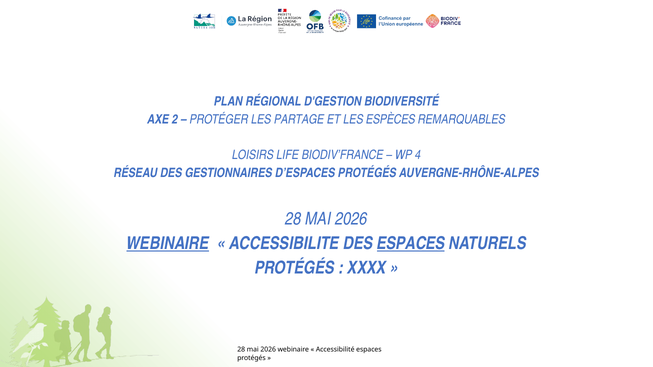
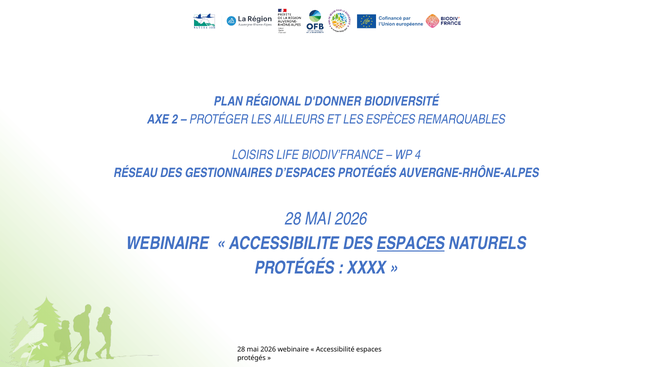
D'GESTION: D'GESTION -> D'DONNER
PARTAGE: PARTAGE -> AILLEURS
WEBINAIRE at (168, 244) underline: present -> none
